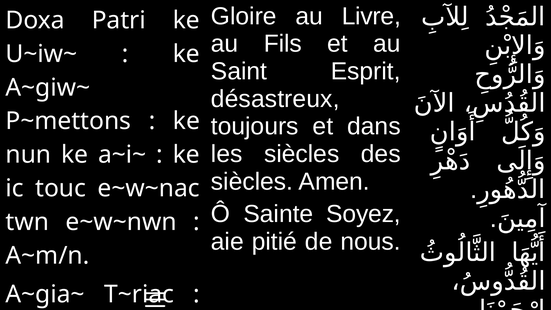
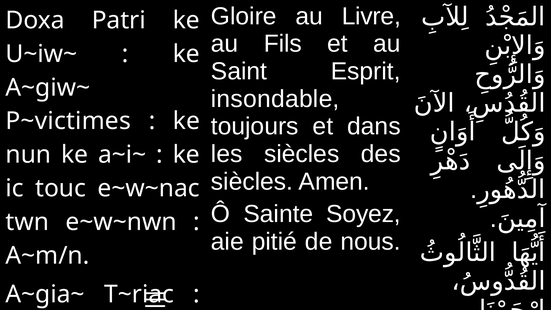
désastreux: désastreux -> insondable
P~mettons: P~mettons -> P~victimes
